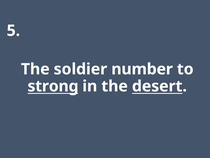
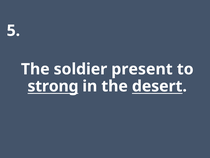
number: number -> present
